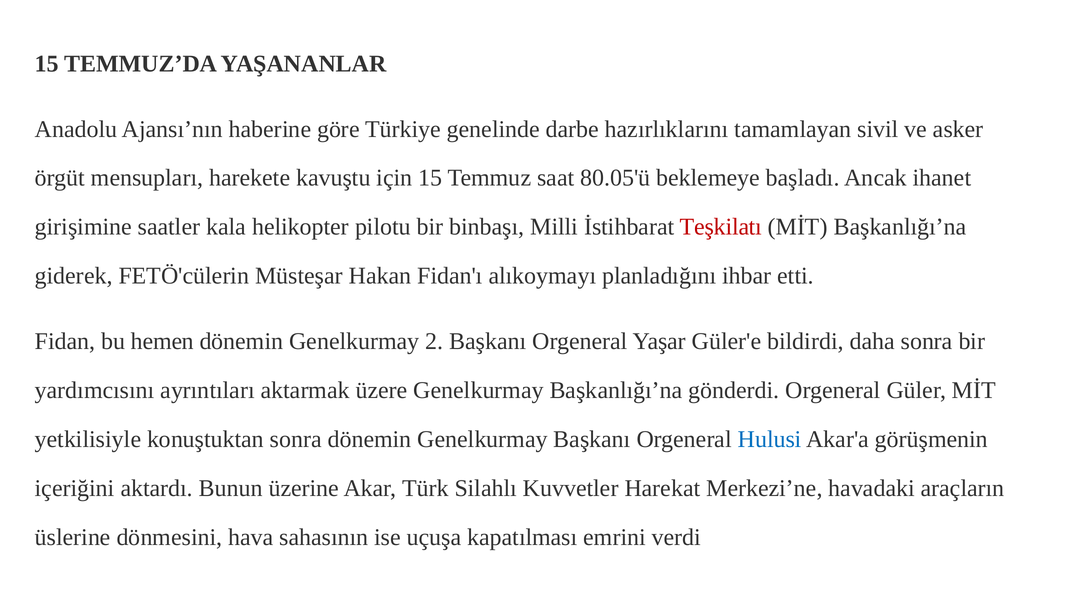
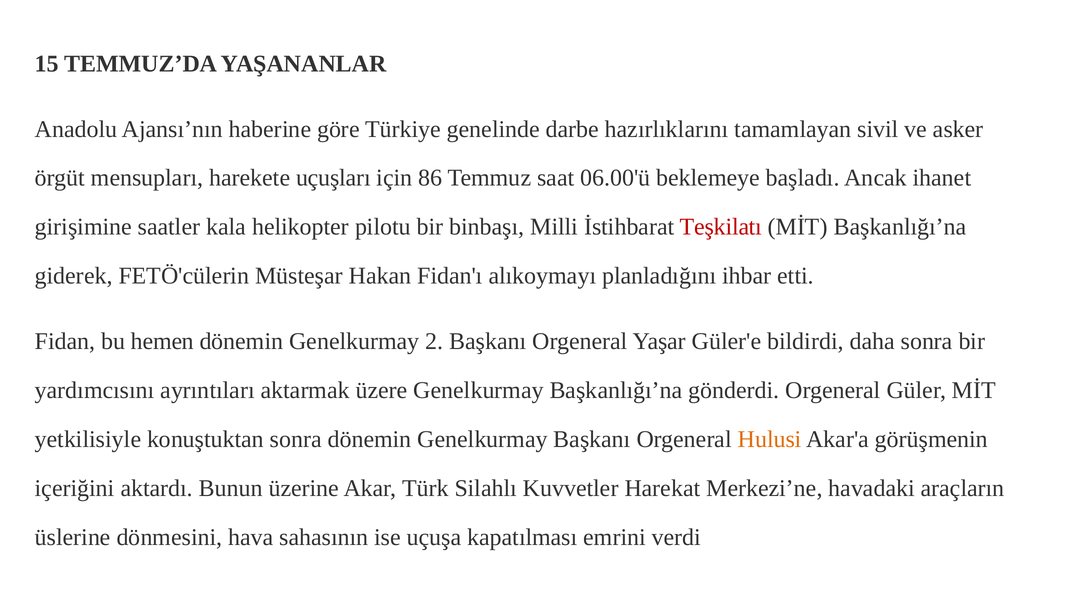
kavuştu: kavuştu -> uçuşları
için 15: 15 -> 86
80.05'ü: 80.05'ü -> 06.00'ü
Hulusi colour: blue -> orange
